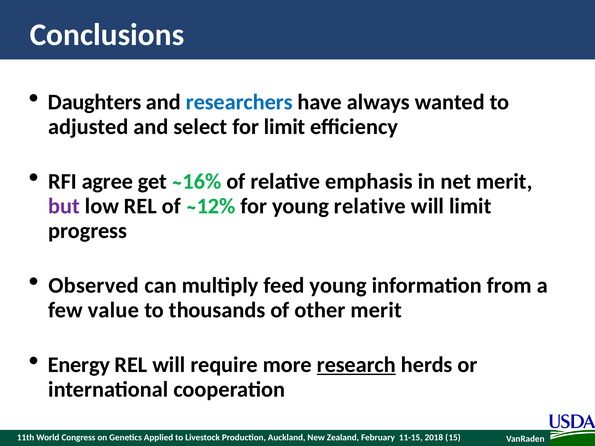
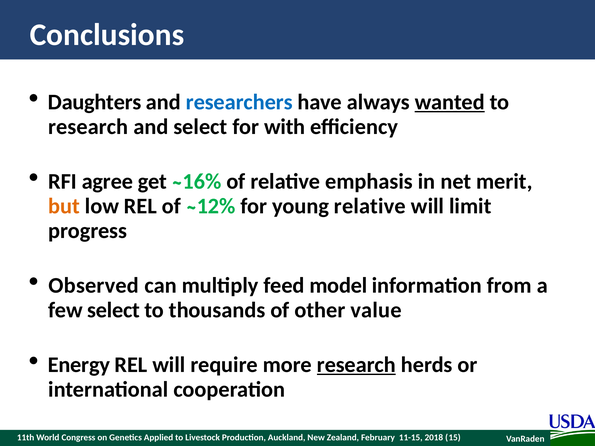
wanted underline: none -> present
adjusted at (88, 127): adjusted -> research
for limit: limit -> with
but colour: purple -> orange
feed young: young -> model
few value: value -> select
other merit: merit -> value
